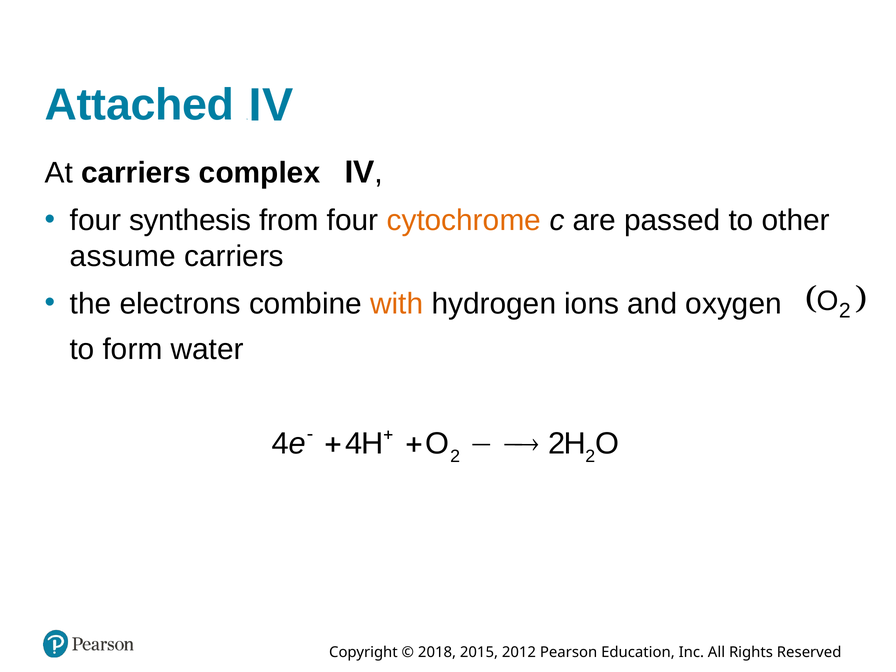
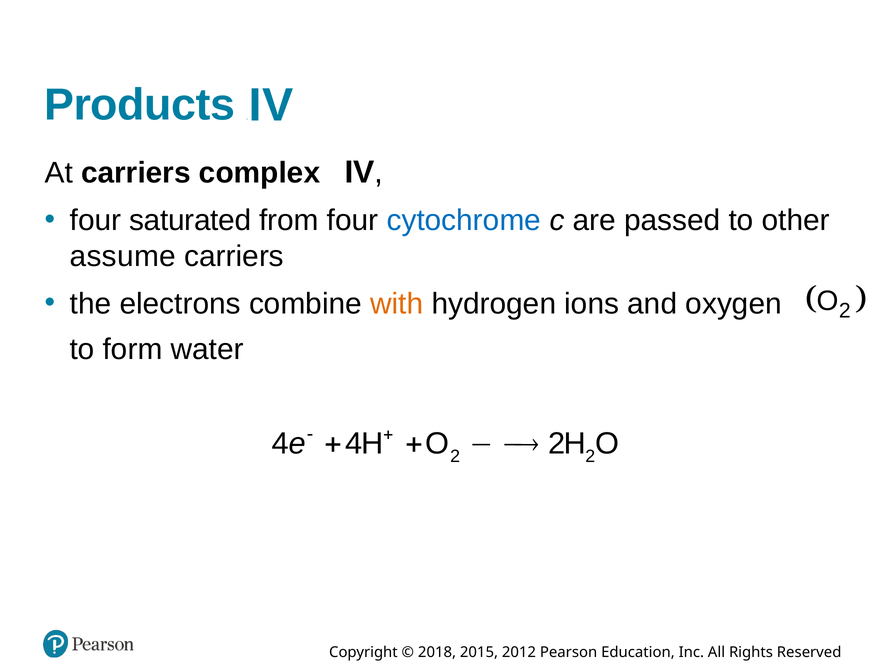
Attached: Attached -> Products
synthesis: synthesis -> saturated
cytochrome colour: orange -> blue
